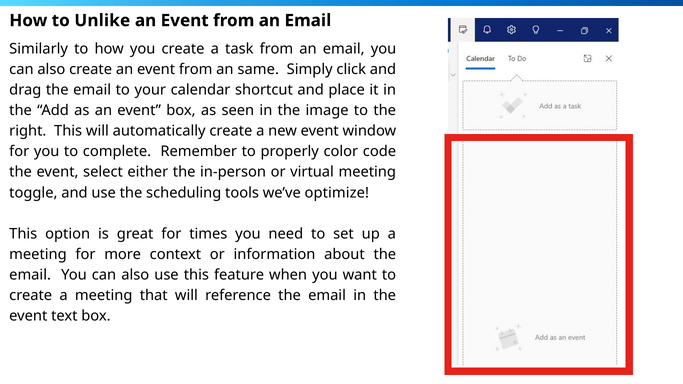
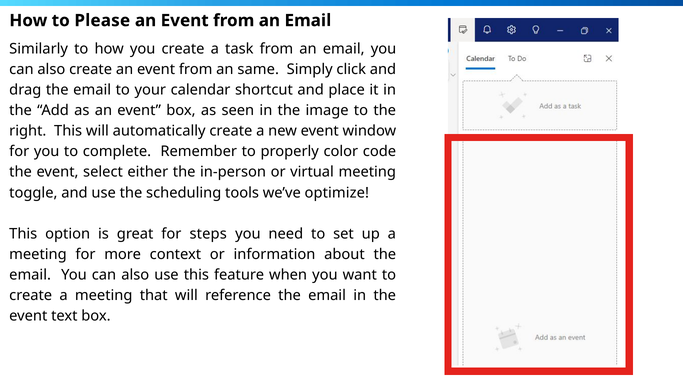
Unlike: Unlike -> Please
times: times -> steps
